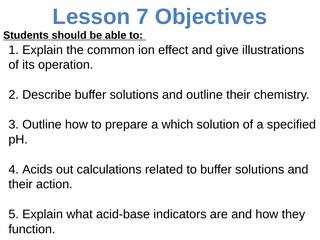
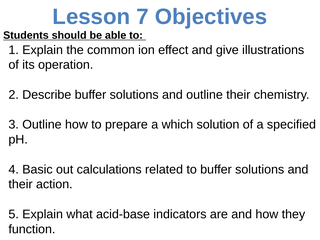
Acids: Acids -> Basic
